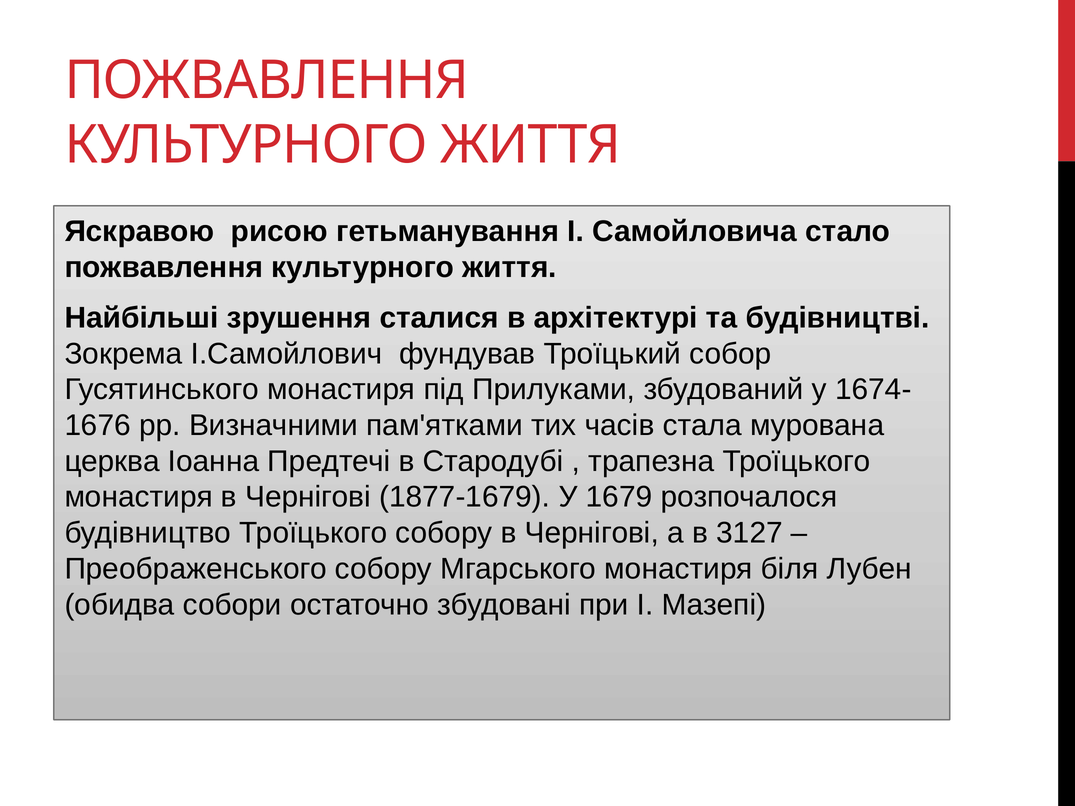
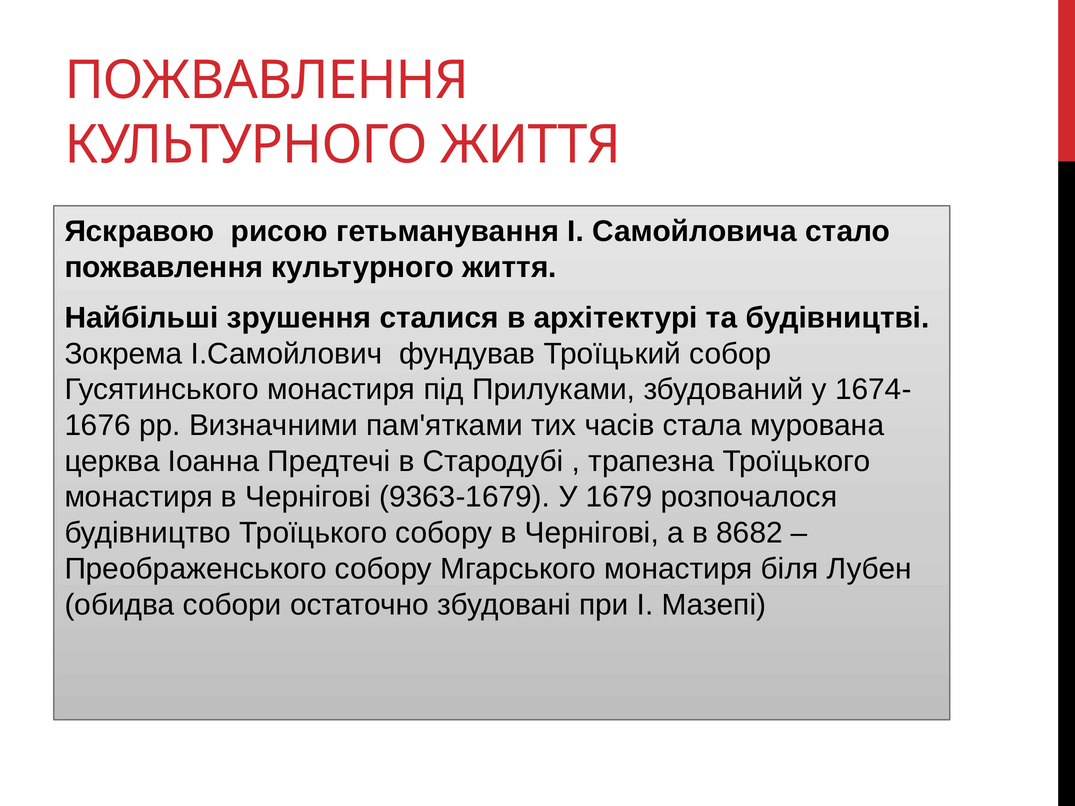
1877-1679: 1877-1679 -> 9363-1679
3127: 3127 -> 8682
